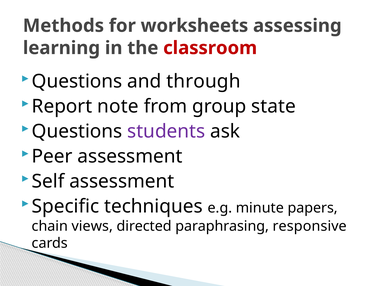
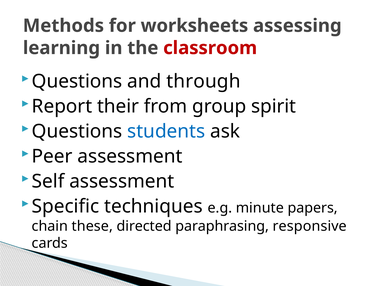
note: note -> their
state: state -> spirit
students colour: purple -> blue
views: views -> these
